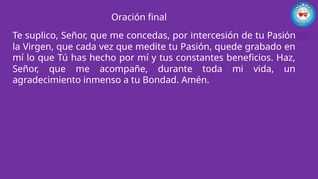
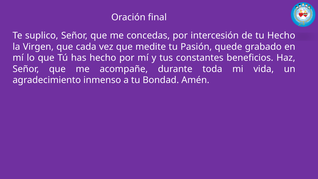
de tu Pasión: Pasión -> Hecho
